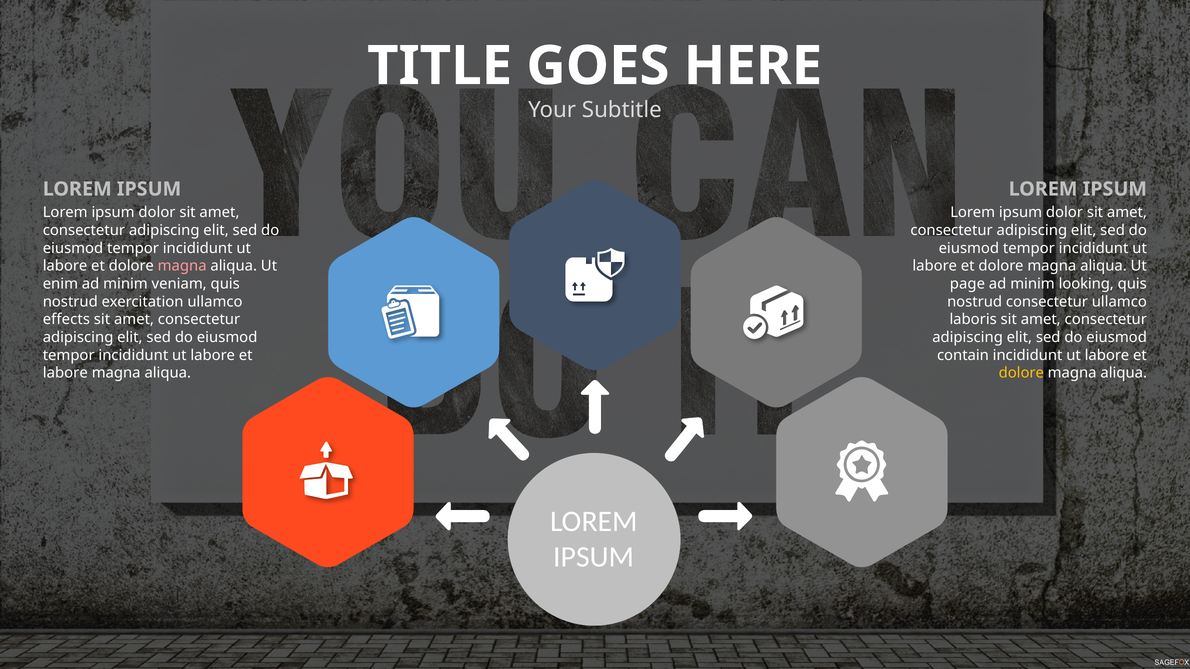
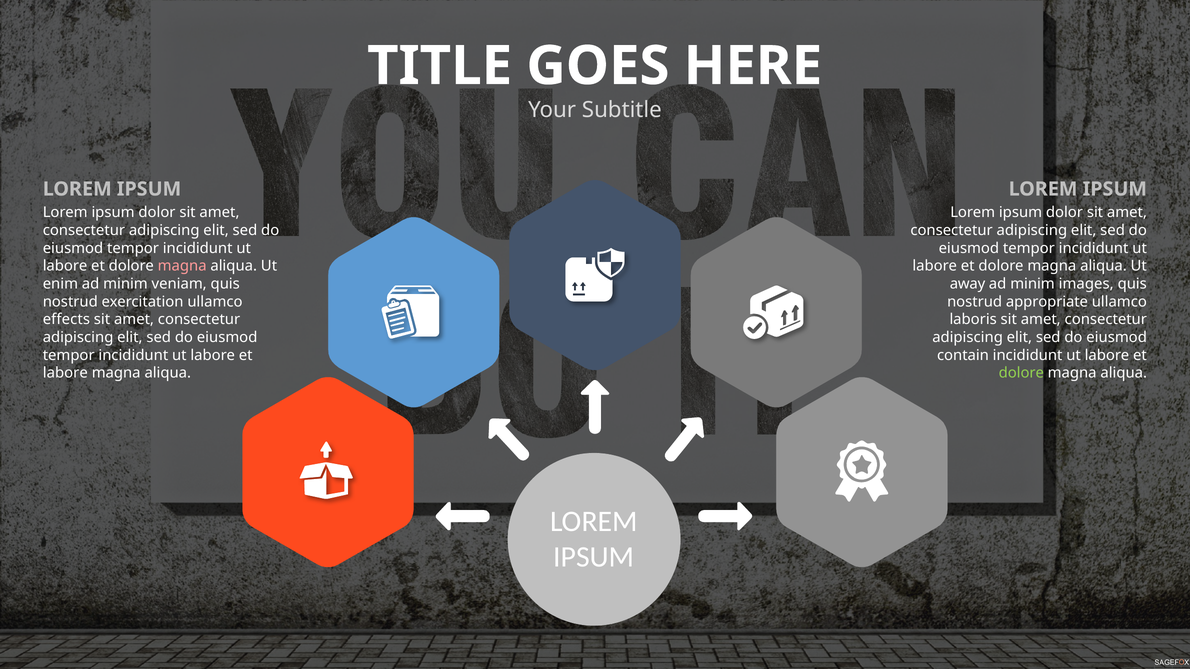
page: page -> away
looking: looking -> images
nostrud consectetur: consectetur -> appropriate
dolore at (1021, 373) colour: yellow -> light green
